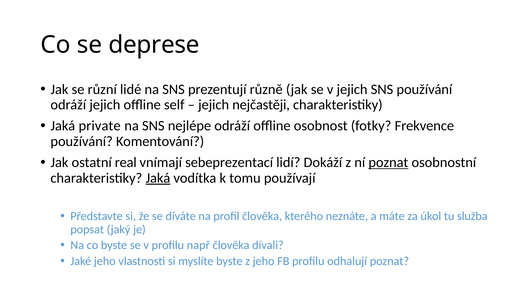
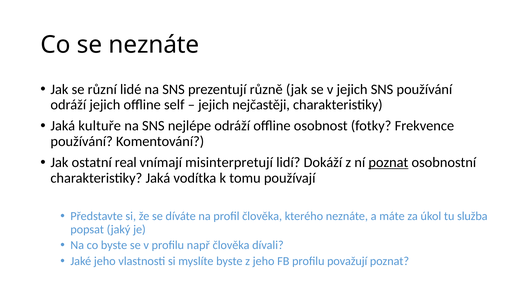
se deprese: deprese -> neznáte
private: private -> kultuře
sebeprezentací: sebeprezentací -> misinterpretují
Jaká at (158, 178) underline: present -> none
odhalují: odhalují -> považují
